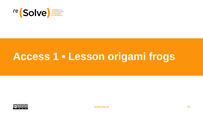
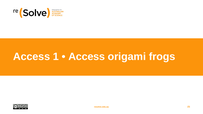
Lesson at (87, 57): Lesson -> Access
